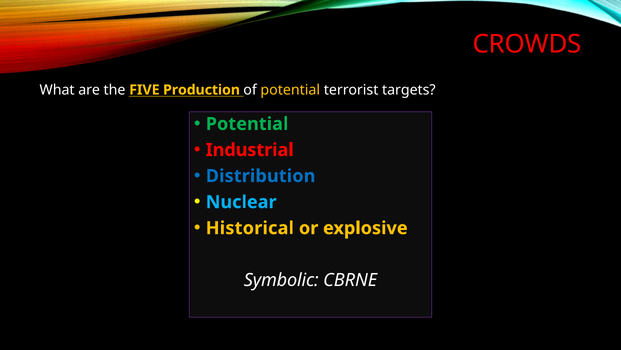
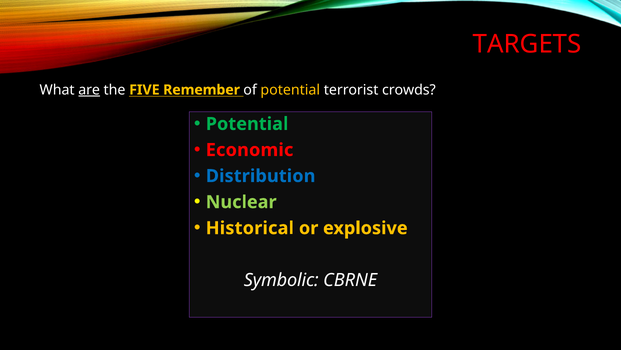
CROWDS: CROWDS -> TARGETS
are underline: none -> present
Production: Production -> Remember
targets: targets -> crowds
Industrial: Industrial -> Economic
Nuclear colour: light blue -> light green
